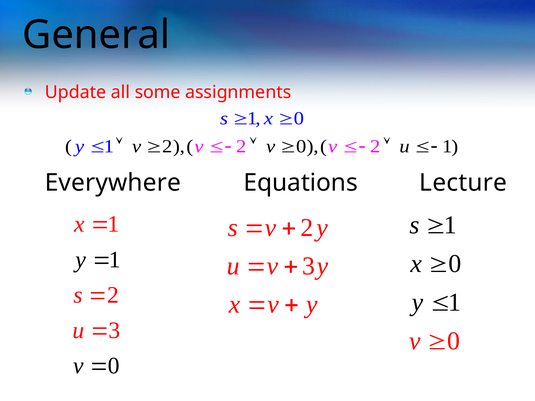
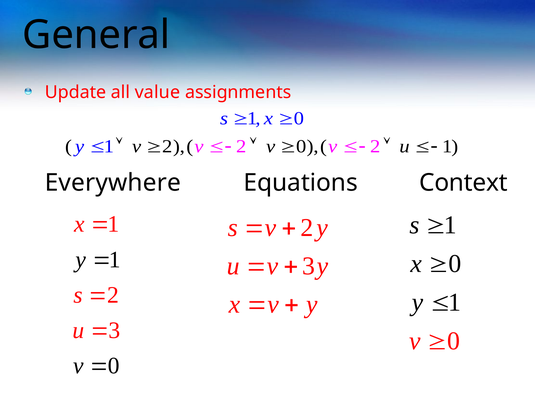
some: some -> value
Lecture: Lecture -> Context
